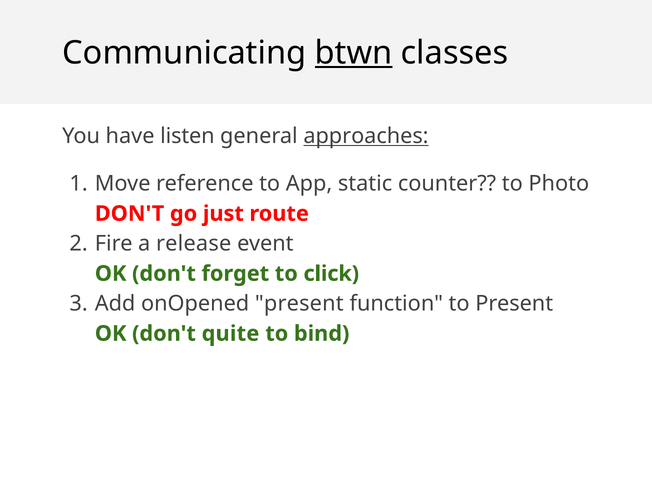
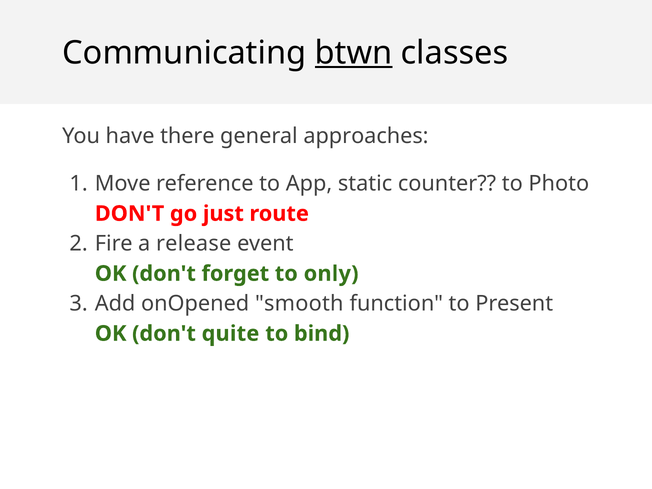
listen: listen -> there
approaches underline: present -> none
click: click -> only
onOpened present: present -> smooth
